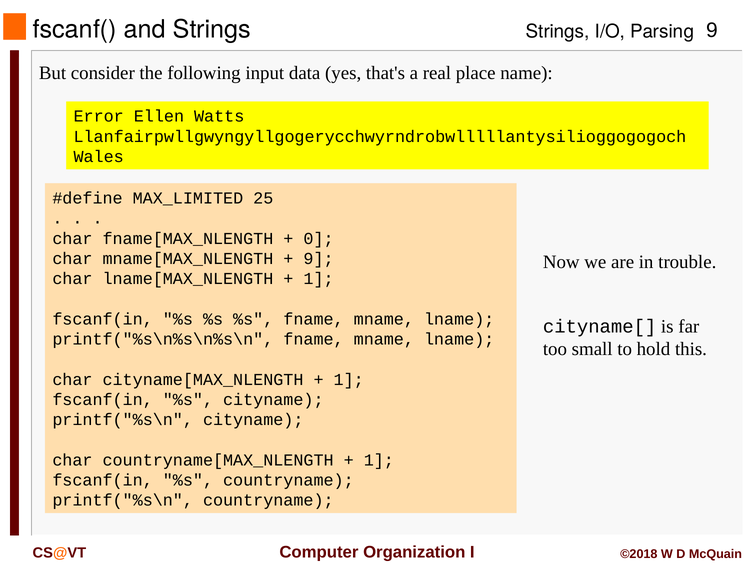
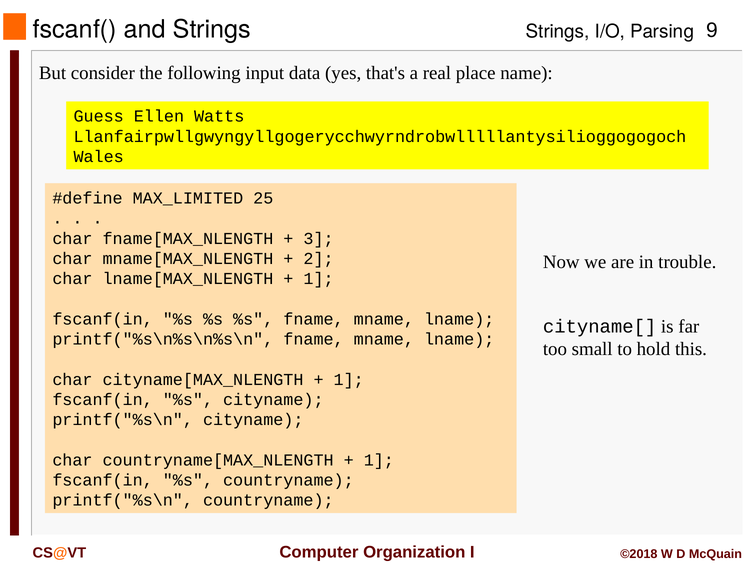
Error: Error -> Guess
0: 0 -> 3
9 at (319, 259): 9 -> 2
